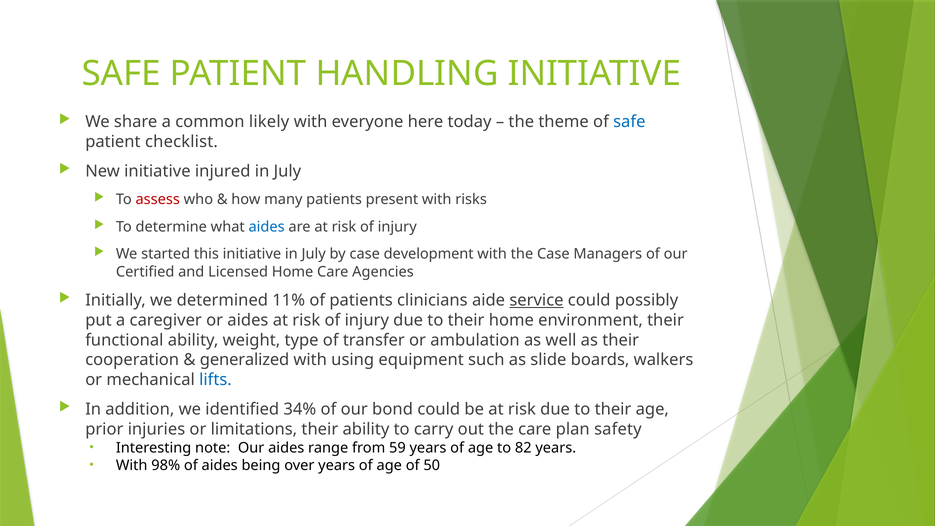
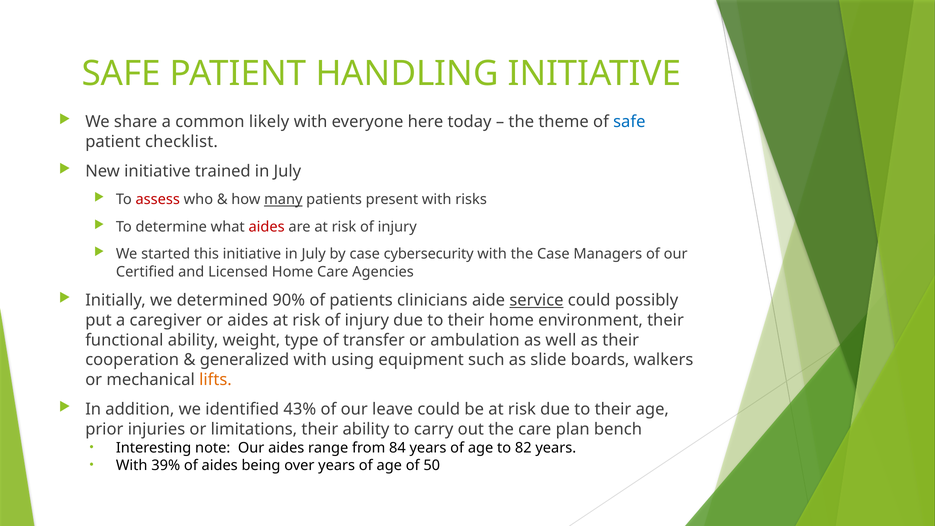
injured: injured -> trained
many underline: none -> present
aides at (267, 227) colour: blue -> red
development: development -> cybersecurity
11%: 11% -> 90%
lifts colour: blue -> orange
34%: 34% -> 43%
bond: bond -> leave
safety: safety -> bench
59: 59 -> 84
98%: 98% -> 39%
